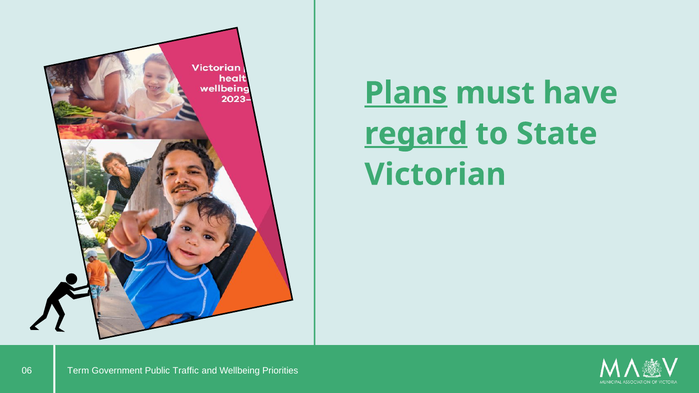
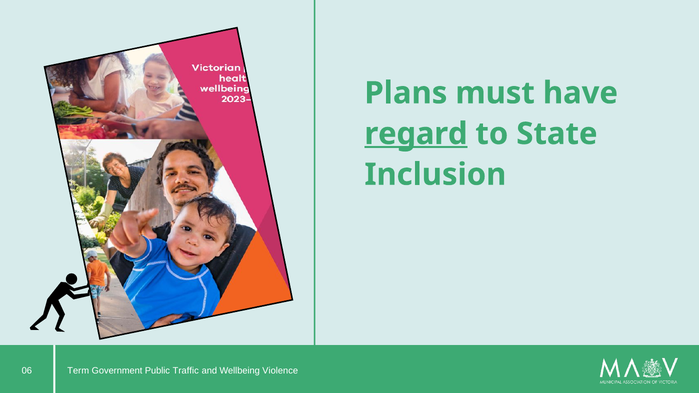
Plans underline: present -> none
Victorian: Victorian -> Inclusion
Priorities: Priorities -> Violence
